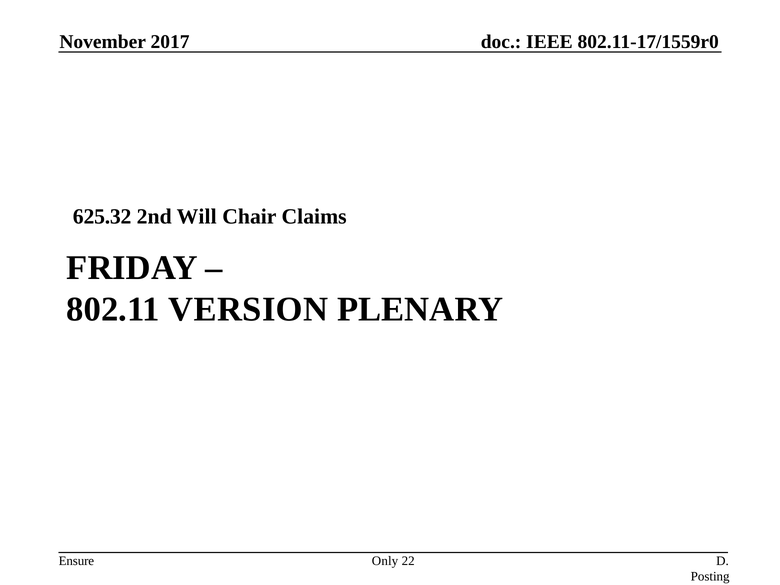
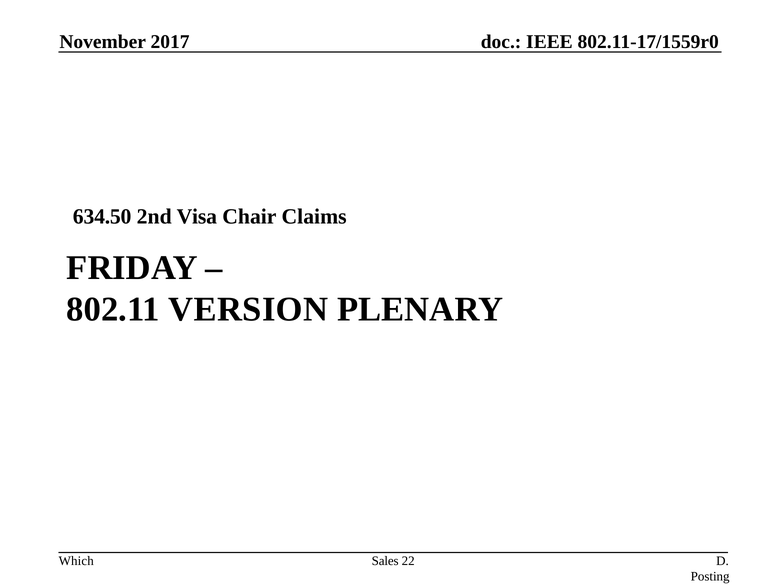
625.32: 625.32 -> 634.50
Will: Will -> Visa
Ensure: Ensure -> Which
Only: Only -> Sales
